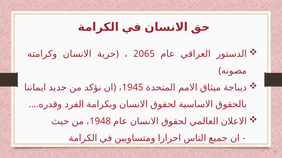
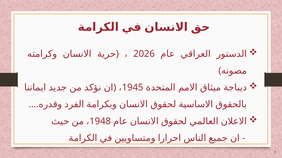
2065: 2065 -> 2026
